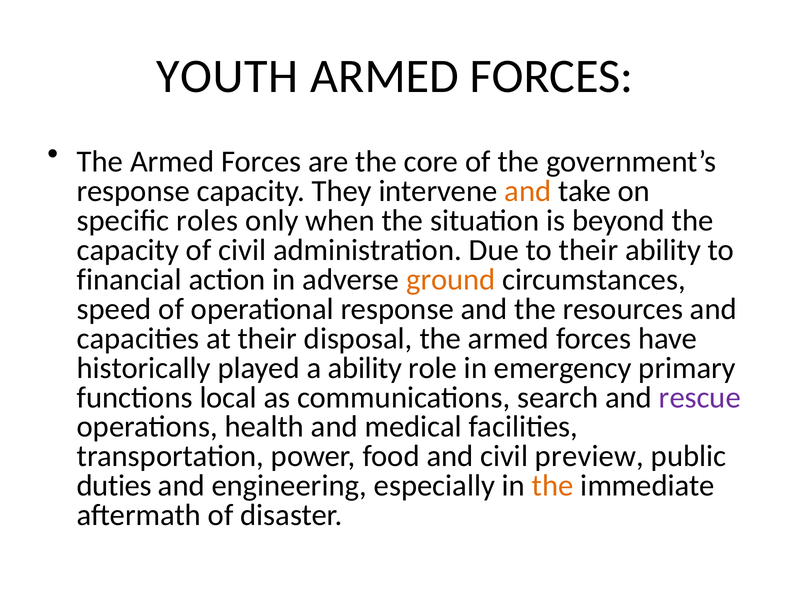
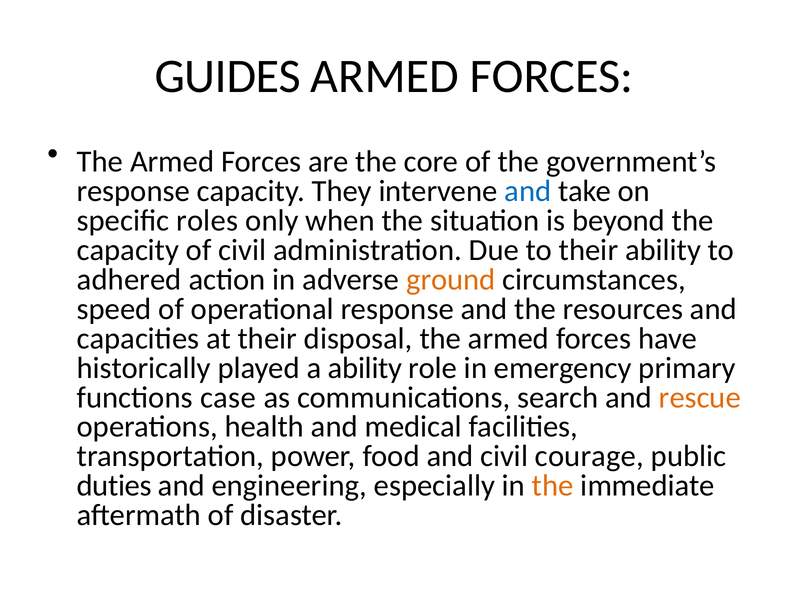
YOUTH: YOUTH -> GUIDES
and at (528, 191) colour: orange -> blue
financial: financial -> adhered
local: local -> case
rescue colour: purple -> orange
preview: preview -> courage
